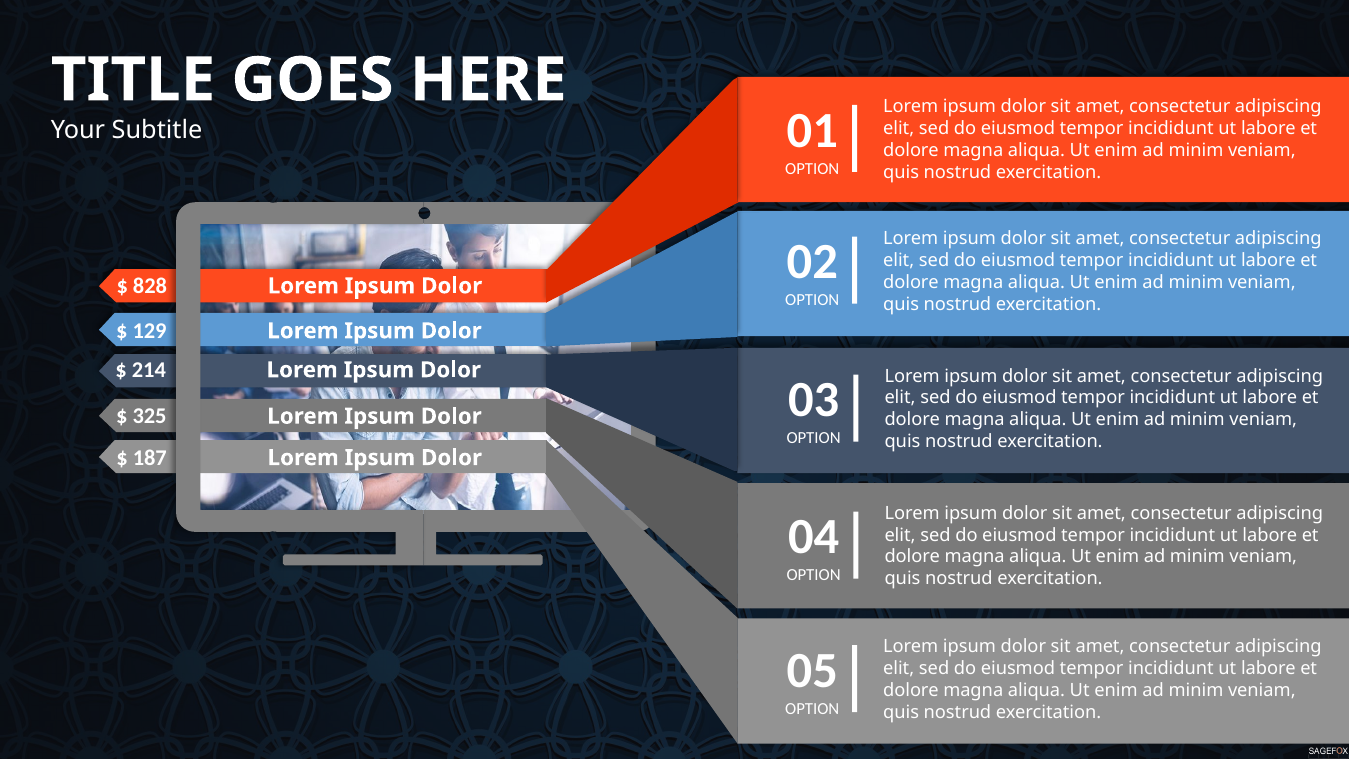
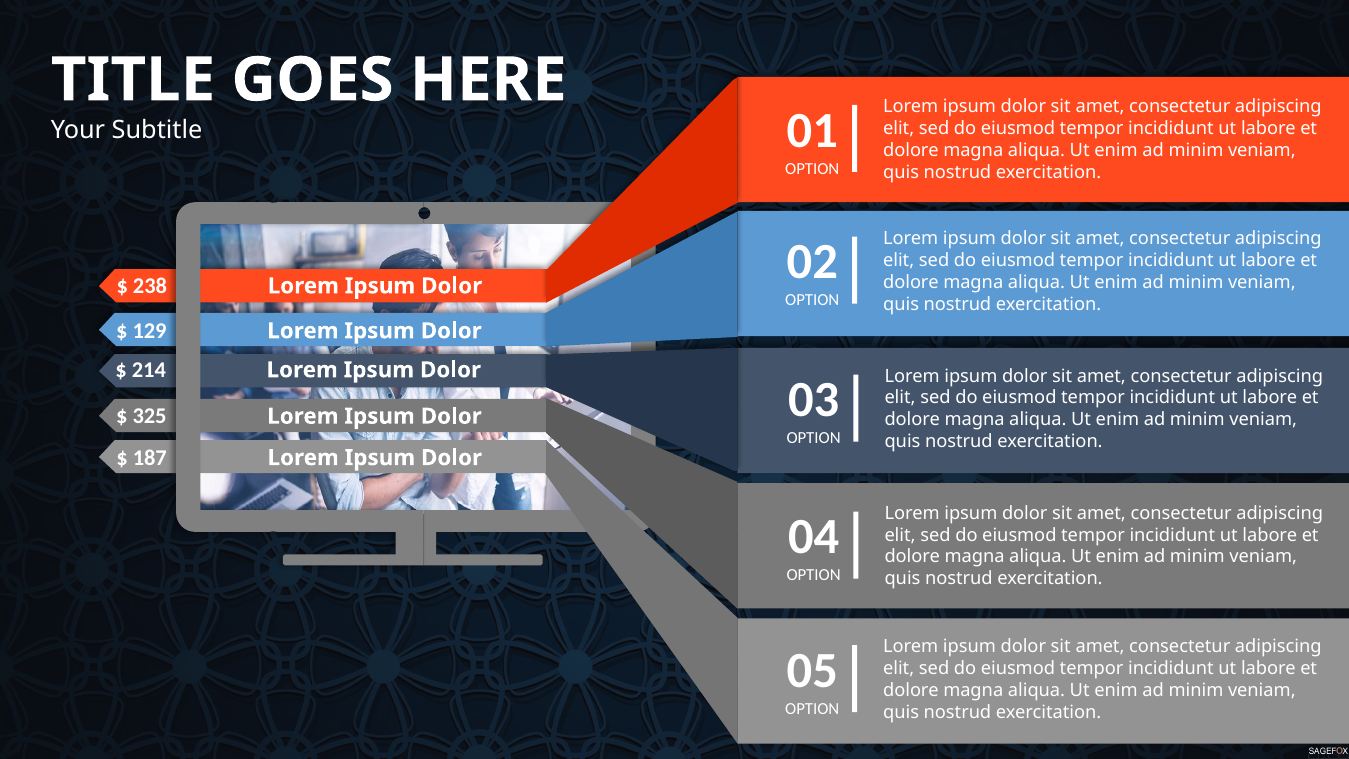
828: 828 -> 238
